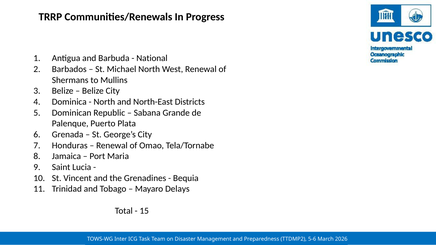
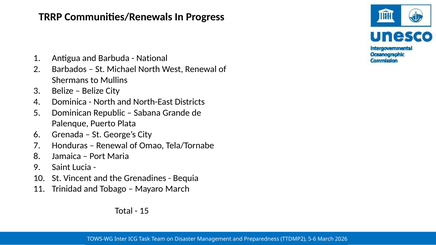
Mayaro Delays: Delays -> March
